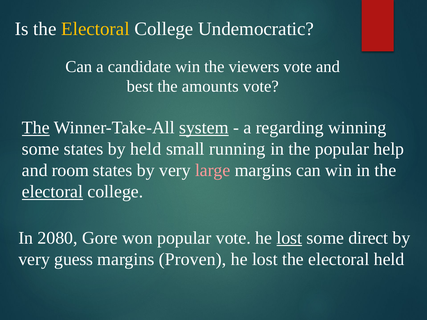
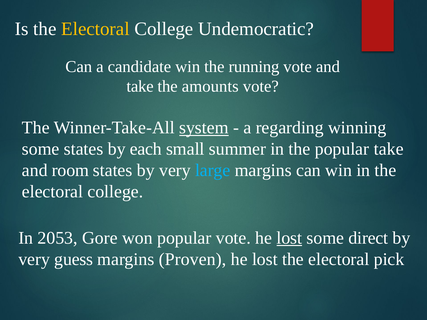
viewers: viewers -> running
best at (140, 87): best -> take
The at (36, 128) underline: present -> none
by held: held -> each
running: running -> summer
popular help: help -> take
large colour: pink -> light blue
electoral at (53, 192) underline: present -> none
2080: 2080 -> 2053
electoral held: held -> pick
